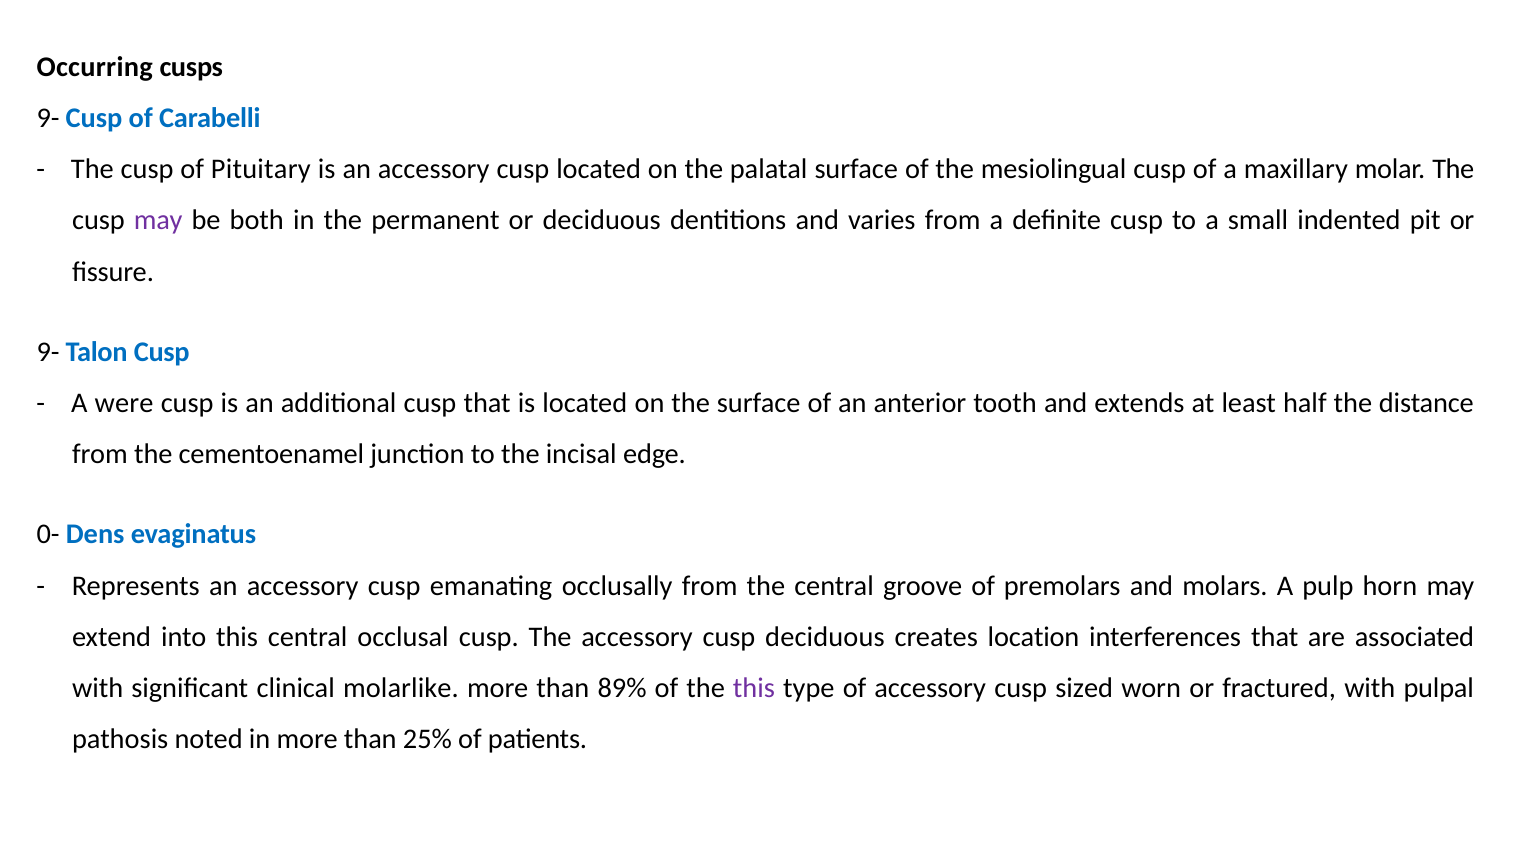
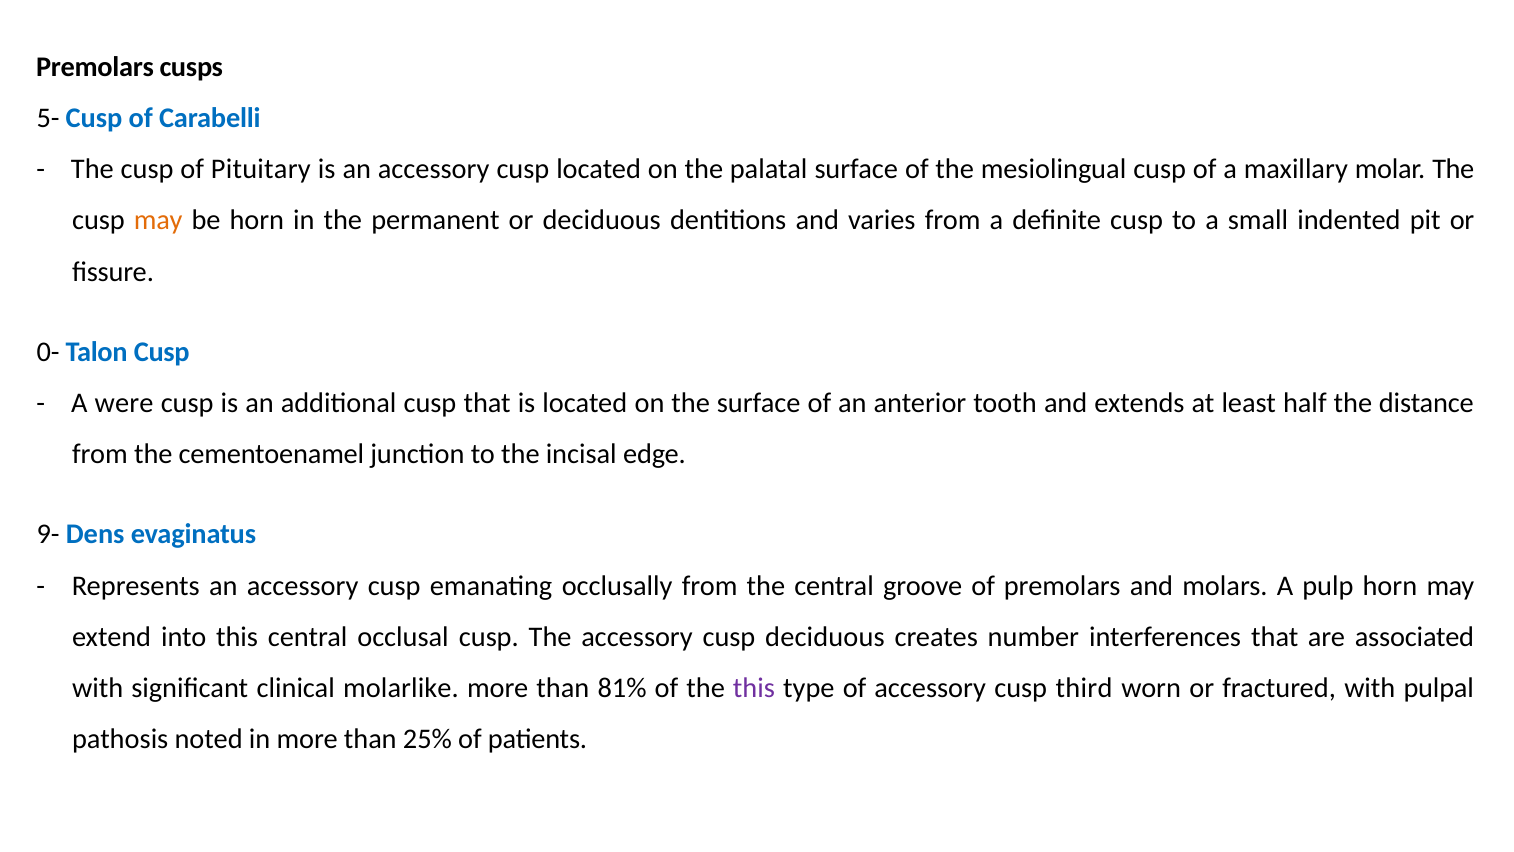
Occurring at (95, 67): Occurring -> Premolars
9- at (48, 118): 9- -> 5-
may at (158, 220) colour: purple -> orange
be both: both -> horn
9- at (48, 352): 9- -> 0-
0-: 0- -> 9-
location: location -> number
89%: 89% -> 81%
sized: sized -> third
